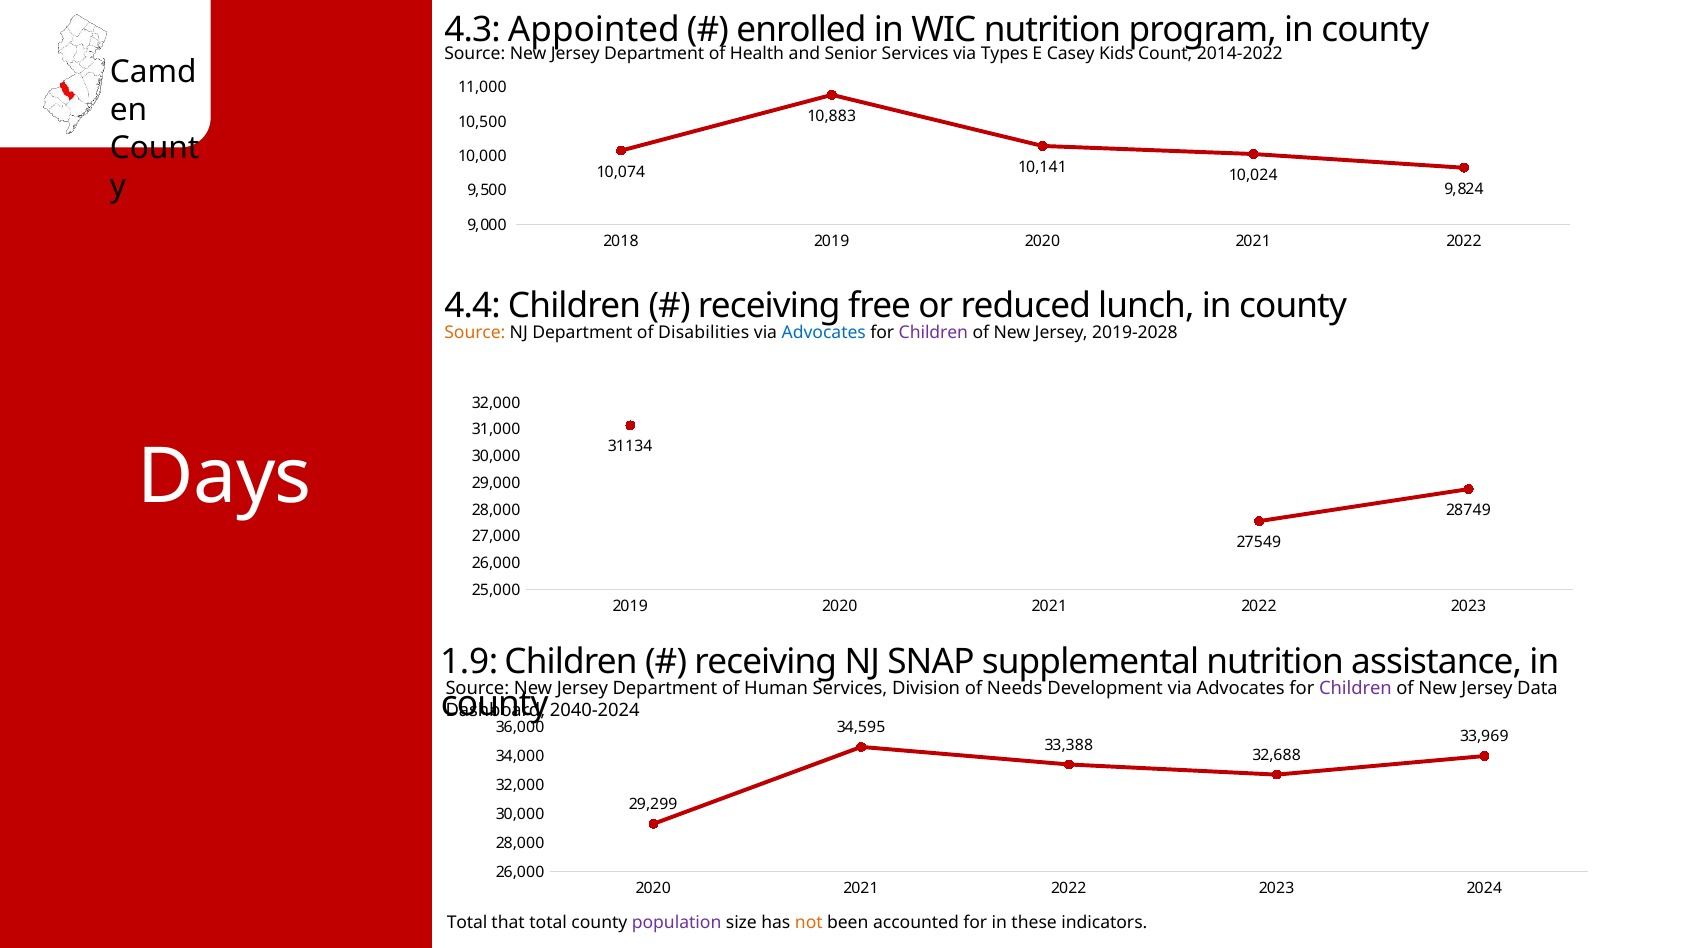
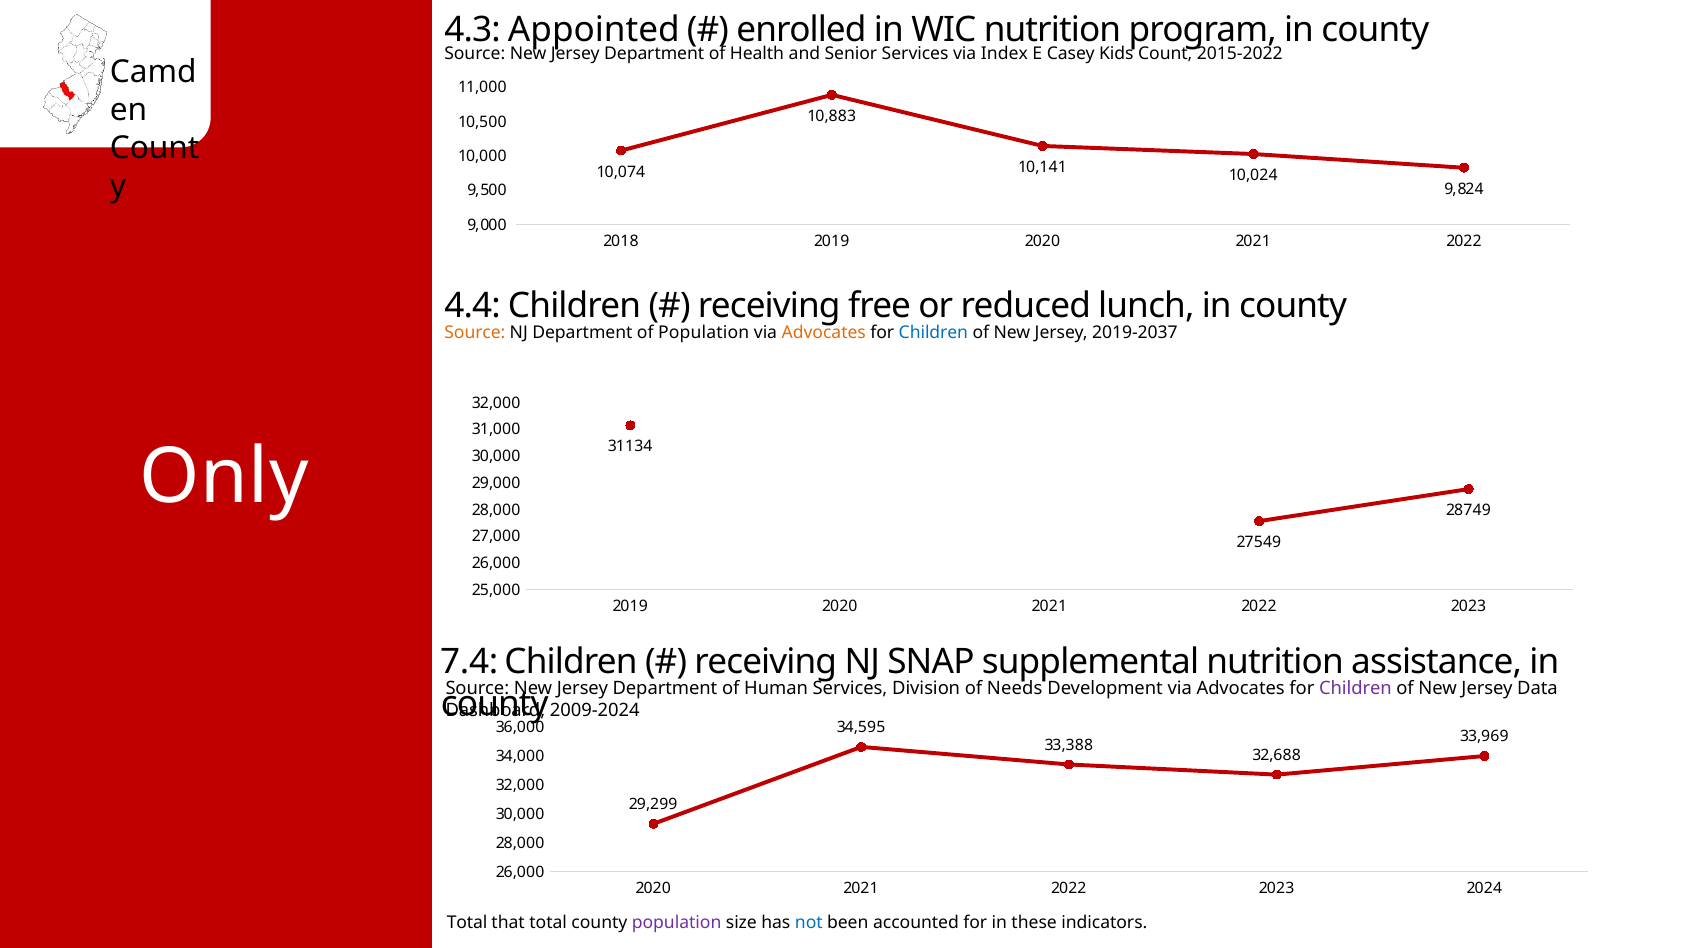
Types: Types -> Index
2014-2022: 2014-2022 -> 2015-2022
of Disabilities: Disabilities -> Population
Advocates at (824, 333) colour: blue -> orange
Children at (933, 333) colour: purple -> blue
2019-2028: 2019-2028 -> 2019-2037
Days: Days -> Only
1.9: 1.9 -> 7.4
2040-2024: 2040-2024 -> 2009-2024
not colour: orange -> blue
